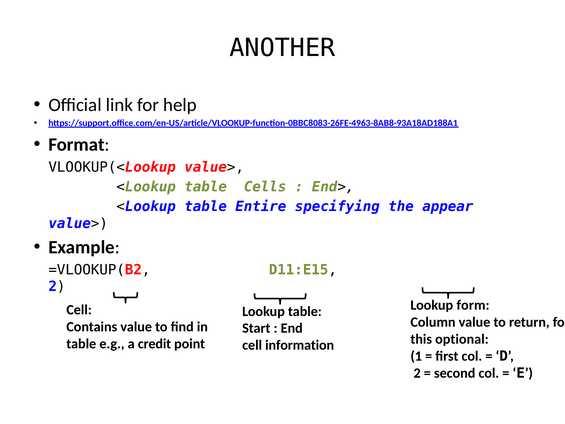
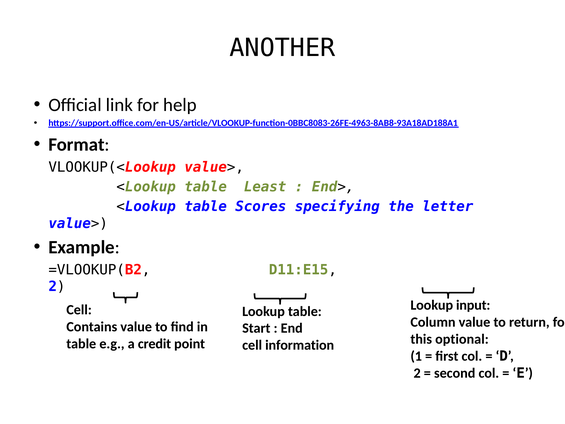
Cells: Cells -> Least
Entire: Entire -> Scores
appear: appear -> letter
form: form -> input
